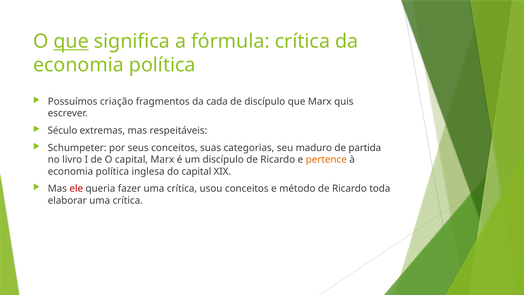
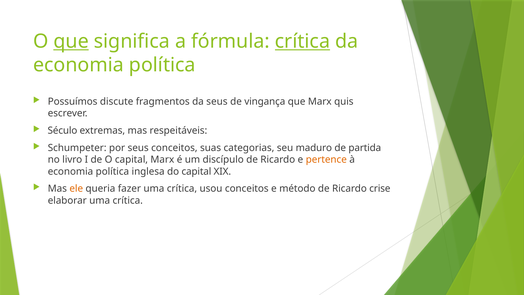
crítica at (302, 41) underline: none -> present
criação: criação -> discute
da cada: cada -> seus
de discípulo: discípulo -> vingança
ele colour: red -> orange
toda: toda -> crise
